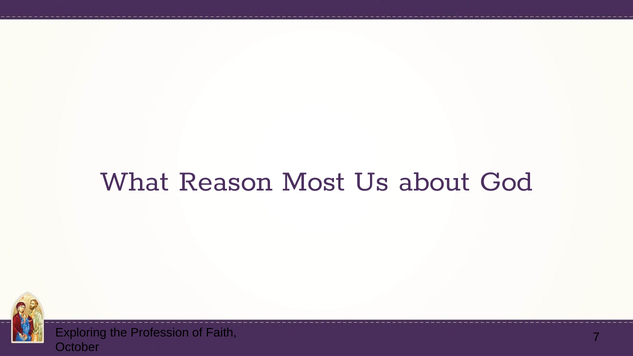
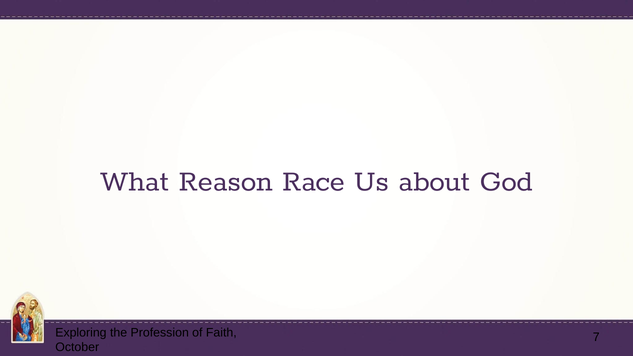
Most: Most -> Race
